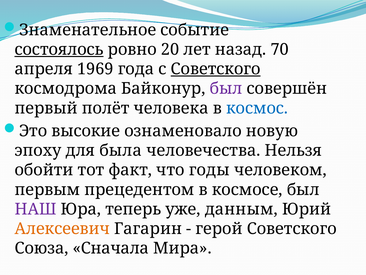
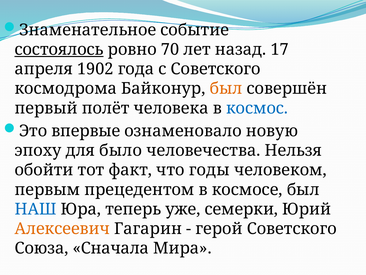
20: 20 -> 70
70: 70 -> 17
1969: 1969 -> 1902
Советского at (216, 69) underline: present -> none
был at (226, 88) colour: purple -> orange
высокие: высокие -> впервые
была: была -> было
НАШ colour: purple -> blue
данным: данным -> семерки
